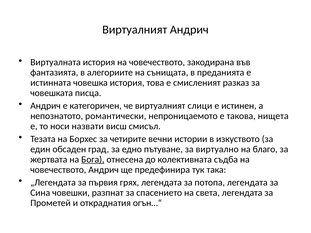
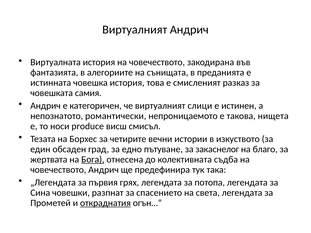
писца: писца -> самия
назвати: назвати -> produce
виртуално: виртуално -> закаснелог
откраднатия underline: none -> present
